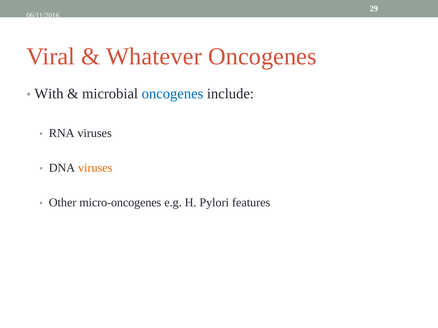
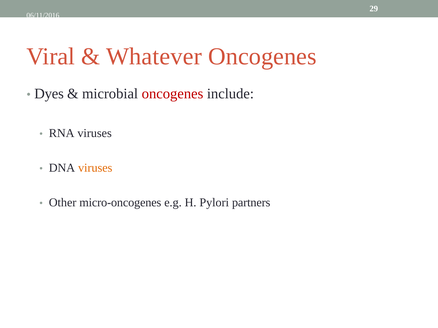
With: With -> Dyes
oncogenes at (173, 94) colour: blue -> red
features: features -> partners
